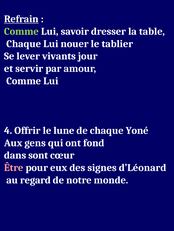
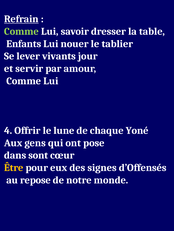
Chaque at (24, 44): Chaque -> Enfants
fond: fond -> pose
Être colour: pink -> yellow
d’Léonard: d’Léonard -> d’Offensés
regard: regard -> repose
